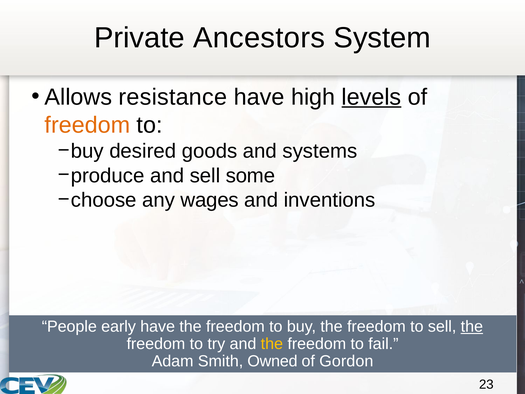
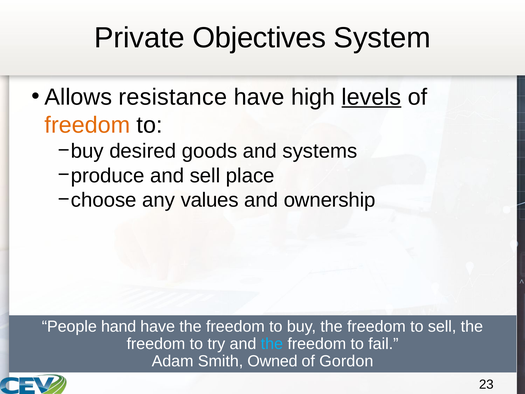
Ancestors: Ancestors -> Objectives
some: some -> place
wages: wages -> values
inventions: inventions -> ownership
early: early -> hand
the at (472, 326) underline: present -> none
the at (272, 344) colour: yellow -> light blue
